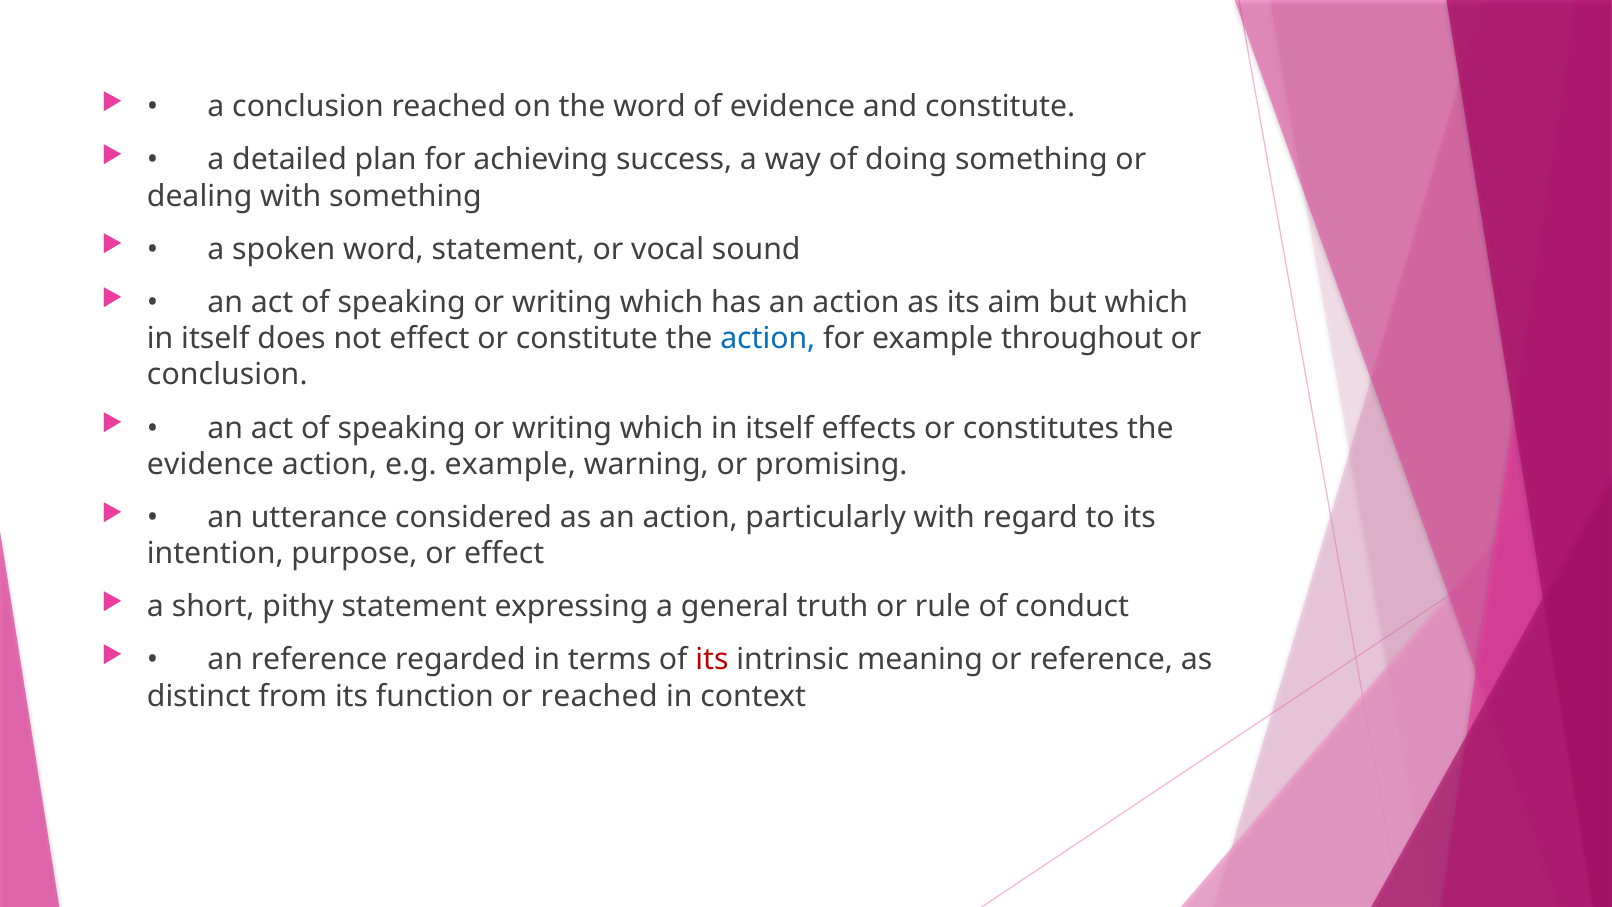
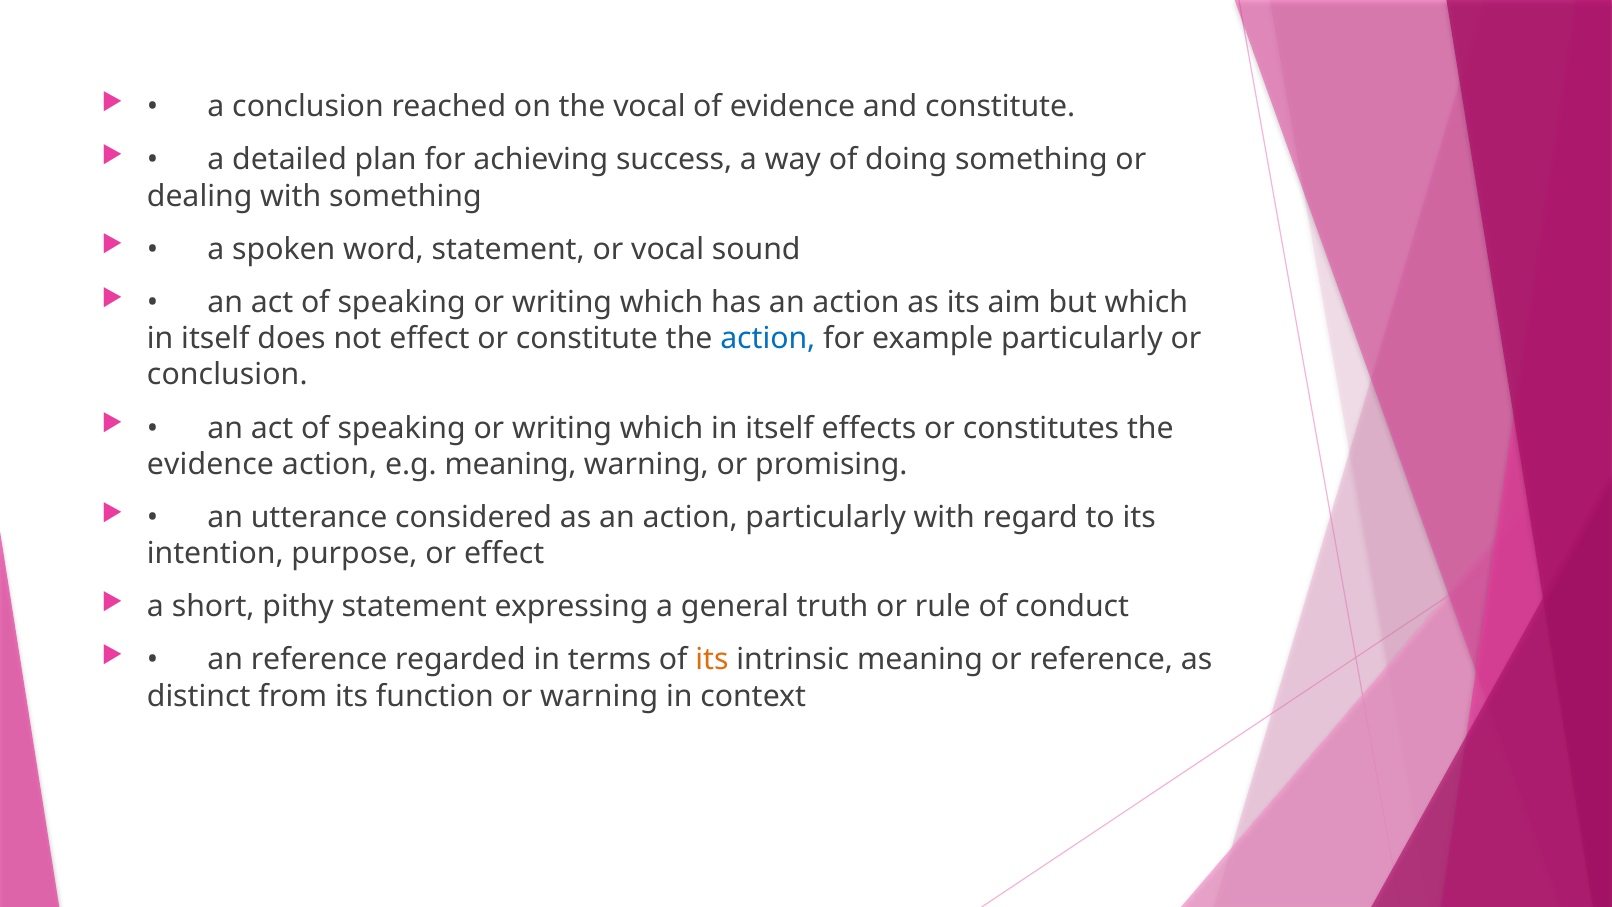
the word: word -> vocal
example throughout: throughout -> particularly
e.g example: example -> meaning
its at (712, 660) colour: red -> orange
or reached: reached -> warning
